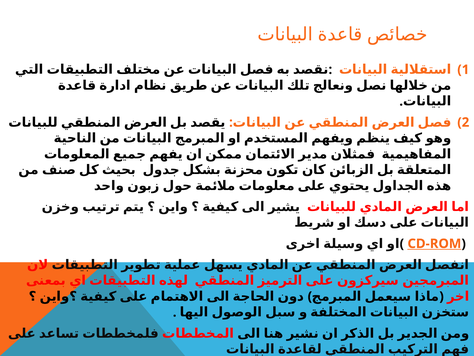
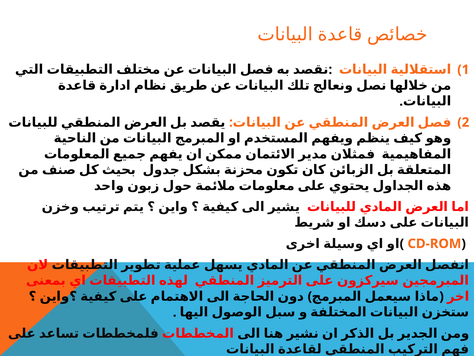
CD-ROM underline: present -> none
